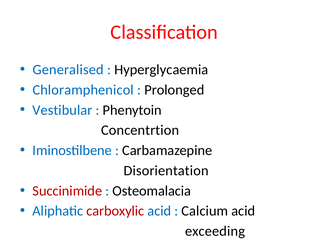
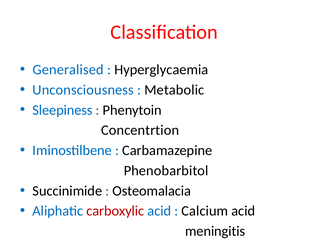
Chloramphenicol: Chloramphenicol -> Unconsciousness
Prolonged: Prolonged -> Metabolic
Vestibular: Vestibular -> Sleepiness
Disorientation: Disorientation -> Phenobarbitol
Succinimide colour: red -> black
exceeding: exceeding -> meningitis
